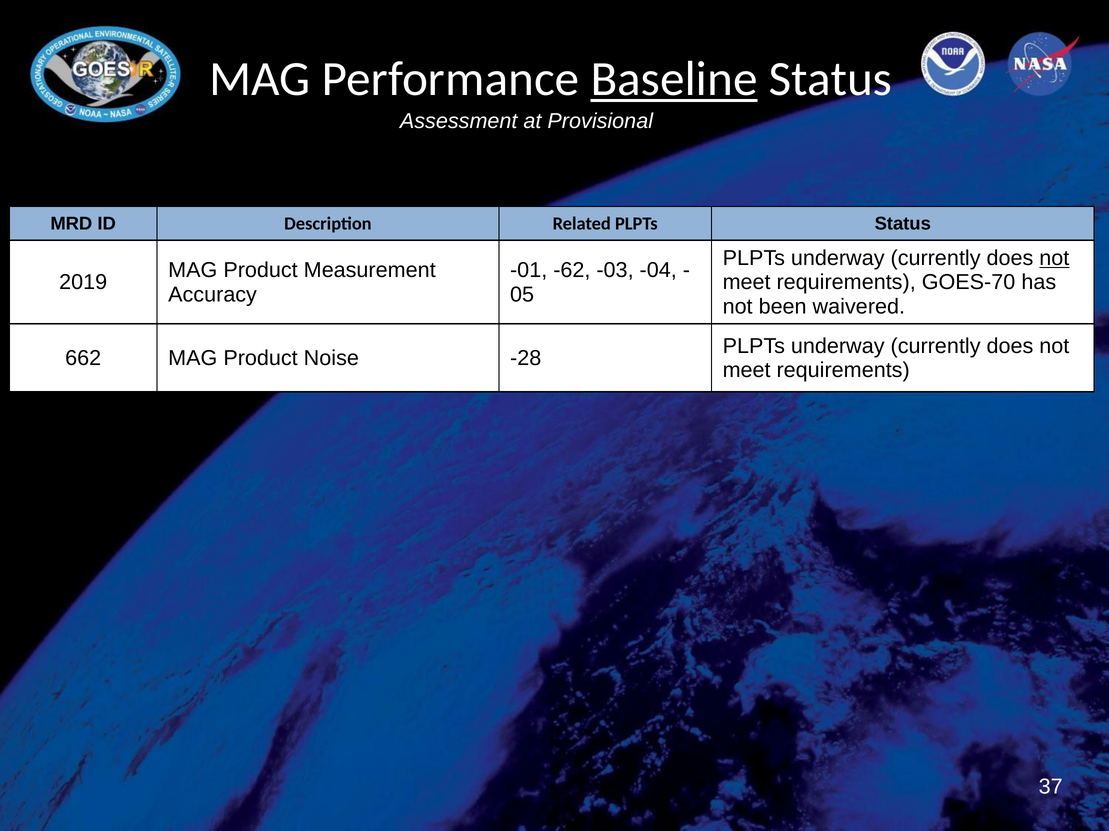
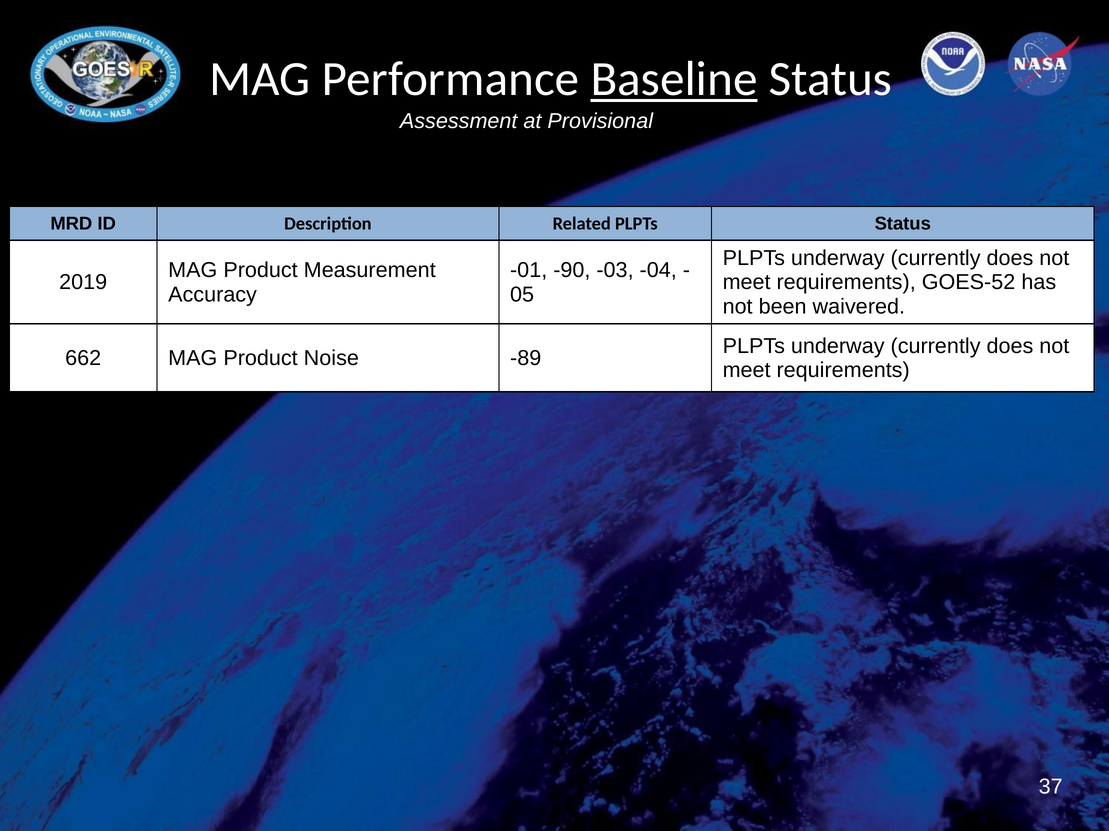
not at (1054, 258) underline: present -> none
-62: -62 -> -90
GOES-70: GOES-70 -> GOES-52
-28: -28 -> -89
